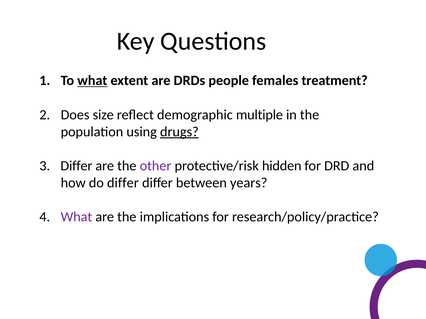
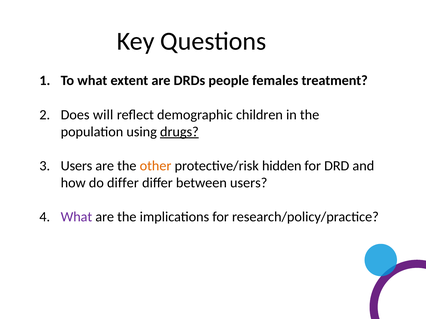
what at (92, 81) underline: present -> none
size: size -> will
multiple: multiple -> children
Differ at (76, 166): Differ -> Users
other colour: purple -> orange
between years: years -> users
